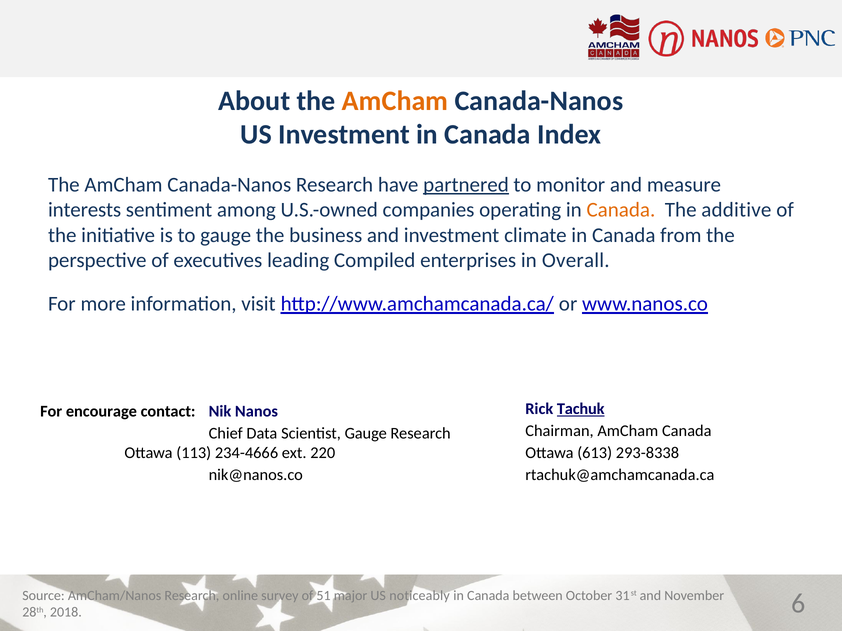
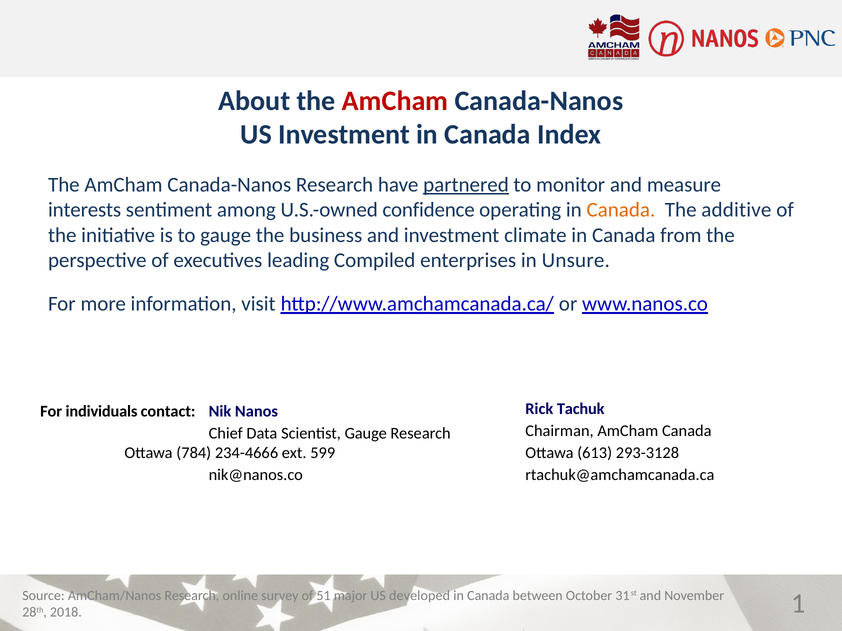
AmCham at (395, 101) colour: orange -> red
companies: companies -> confidence
Overall: Overall -> Unsure
Tachuk underline: present -> none
encourage: encourage -> individuals
113: 113 -> 784
220: 220 -> 599
293-8338: 293-8338 -> 293-3128
noticeably: noticeably -> developed
6: 6 -> 1
